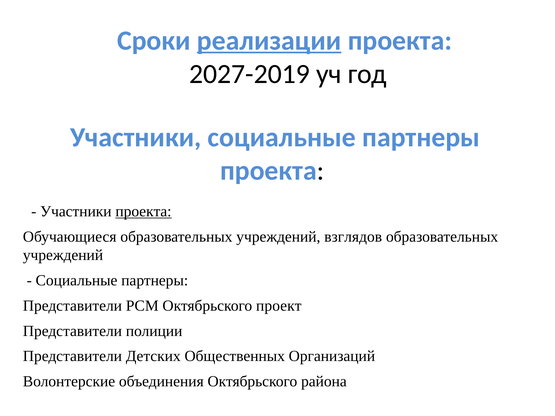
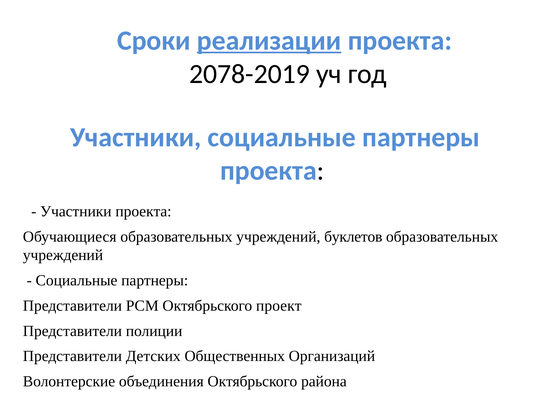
2027-2019: 2027-2019 -> 2078-2019
проекта at (143, 212) underline: present -> none
взглядов: взглядов -> буклетов
